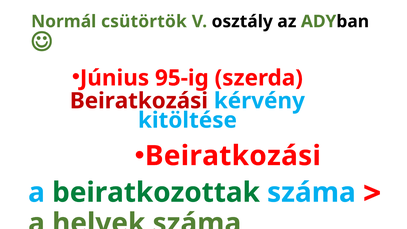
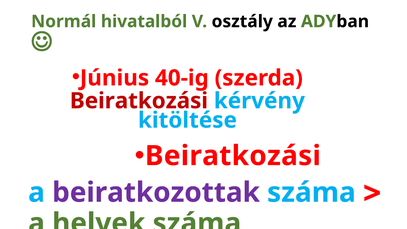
csütörtök: csütörtök -> hivatalból
95-ig: 95-ig -> 40-ig
beiratkozottak colour: green -> purple
